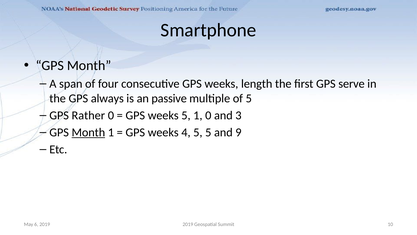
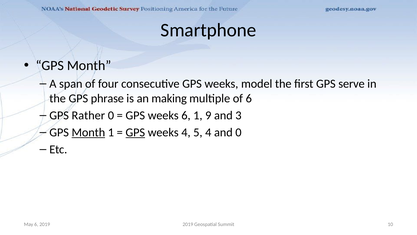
length: length -> model
always: always -> phrase
passive: passive -> making
of 5: 5 -> 6
weeks 5: 5 -> 6
1 0: 0 -> 9
GPS at (135, 132) underline: none -> present
5 5: 5 -> 4
and 9: 9 -> 0
